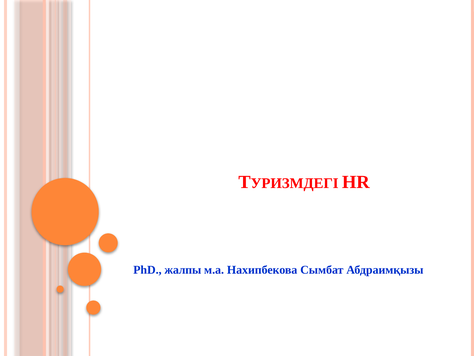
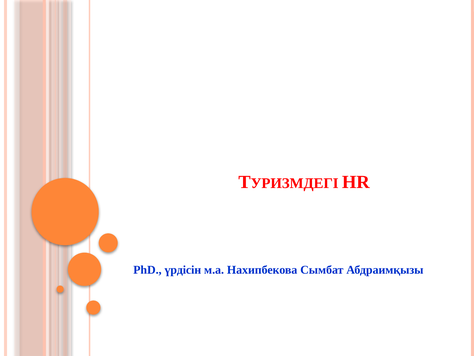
жалпы: жалпы -> үрдісін
